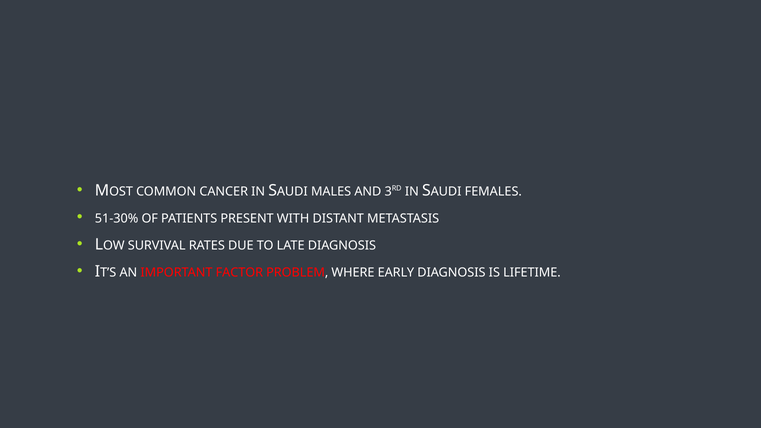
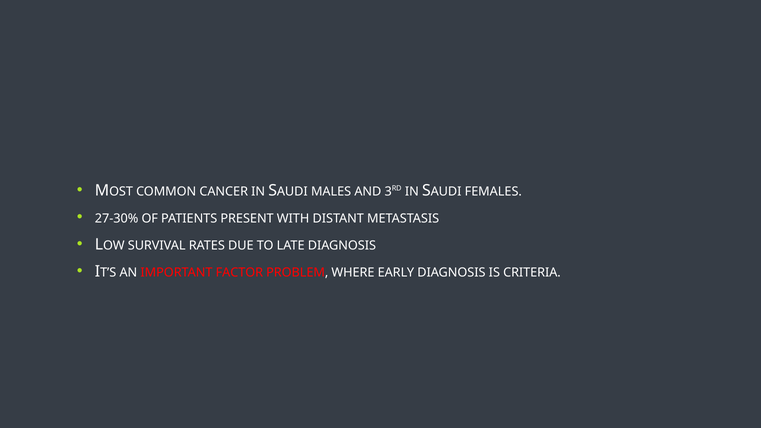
51-30%: 51-30% -> 27-30%
LIFETIME: LIFETIME -> CRITERIA
